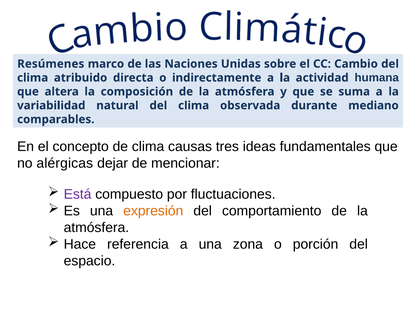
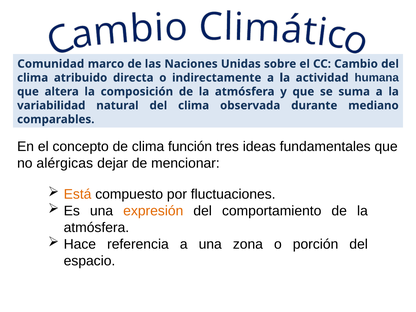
Resúmenes: Resúmenes -> Comunidad
causas: causas -> función
Está colour: purple -> orange
